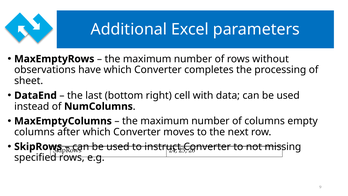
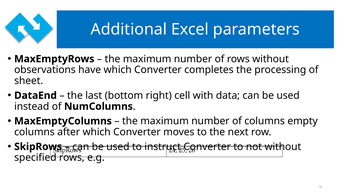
not missing: missing -> without
